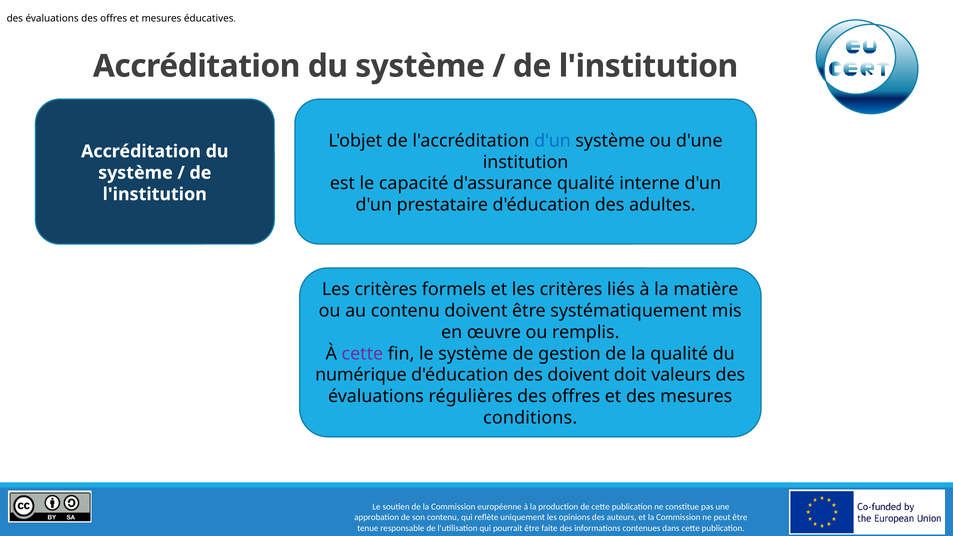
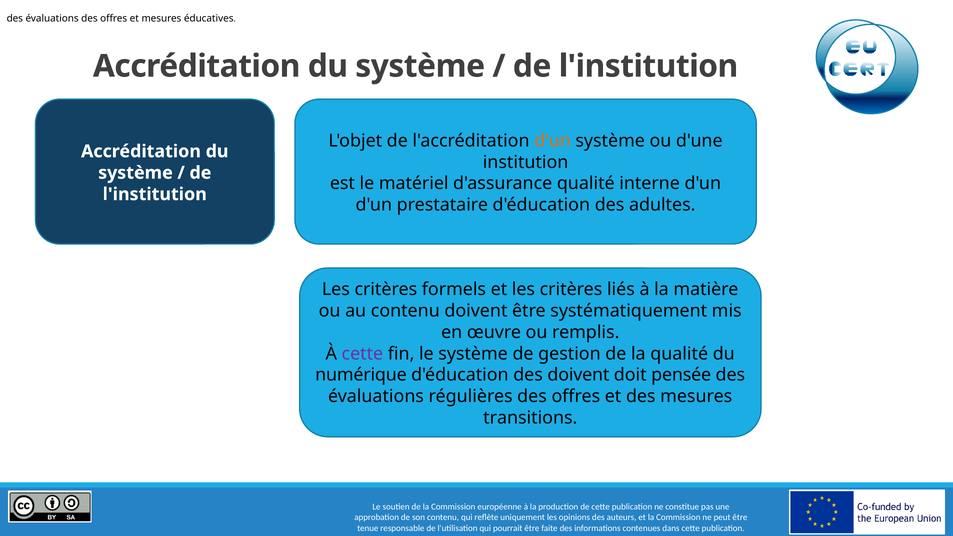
d'un at (553, 141) colour: blue -> orange
capacité: capacité -> matériel
valeurs: valeurs -> pensée
conditions: conditions -> transitions
